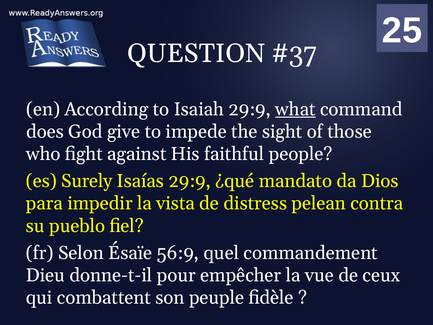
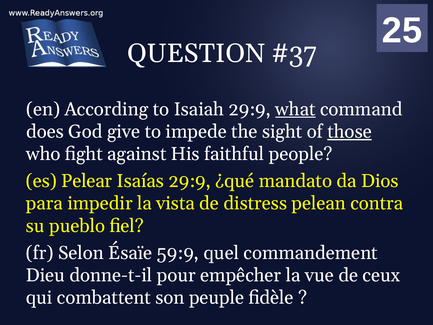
those underline: none -> present
Surely: Surely -> Pelear
56:9: 56:9 -> 59:9
